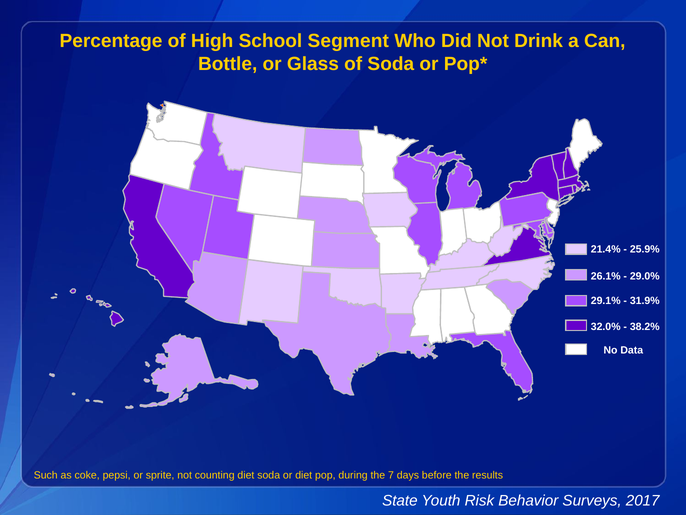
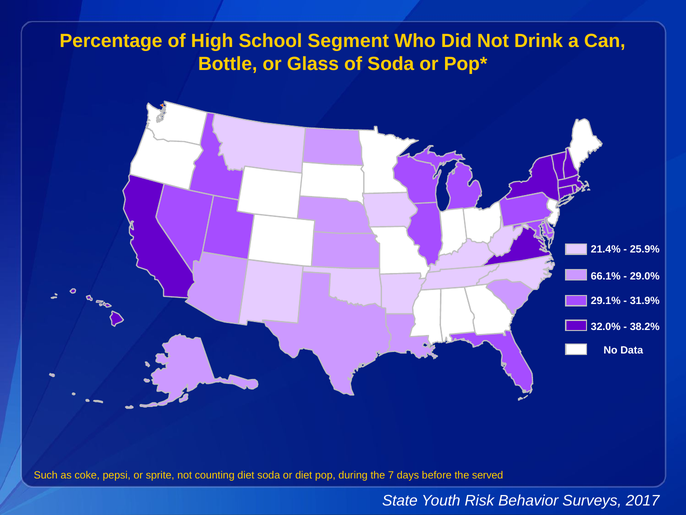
26.1%: 26.1% -> 66.1%
results: results -> served
